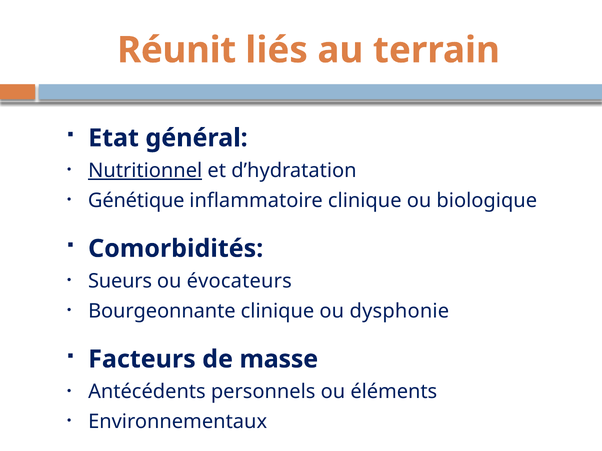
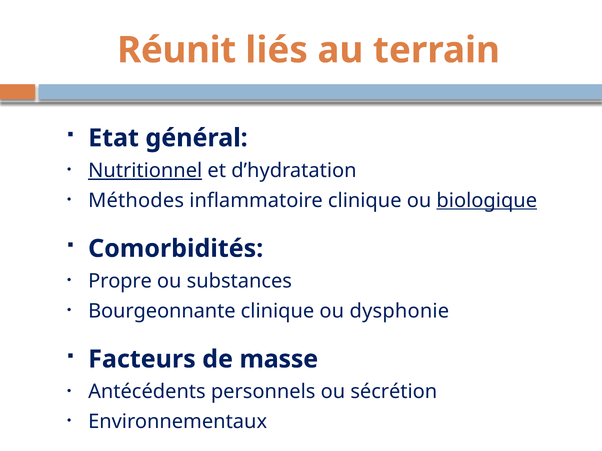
Génétique: Génétique -> Méthodes
biologique underline: none -> present
Sueurs: Sueurs -> Propre
évocateurs: évocateurs -> substances
éléments: éléments -> sécrétion
